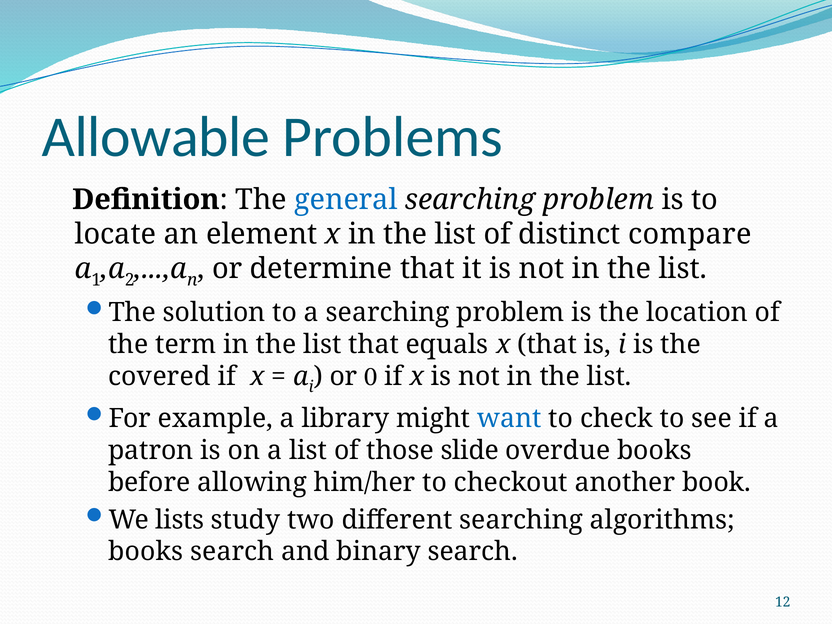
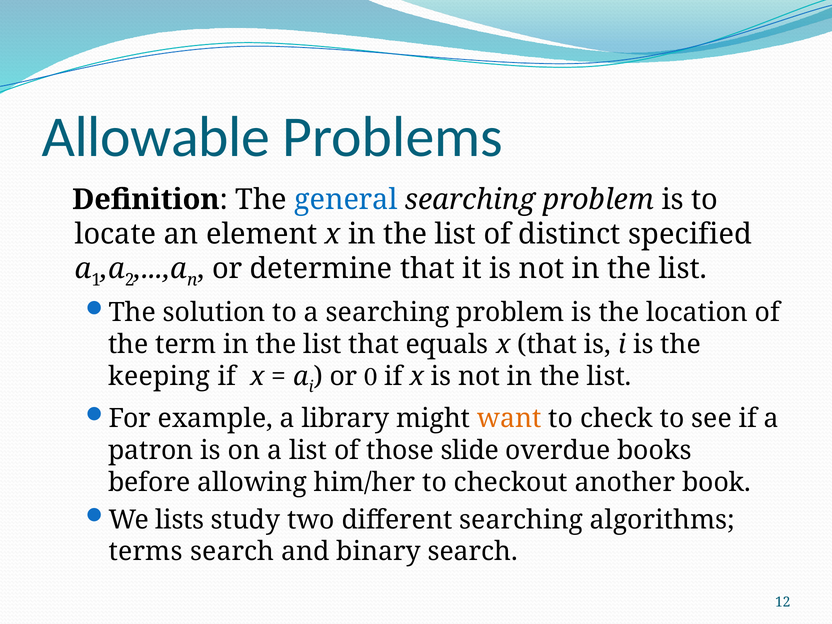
compare: compare -> specified
covered: covered -> keeping
want colour: blue -> orange
books at (146, 552): books -> terms
